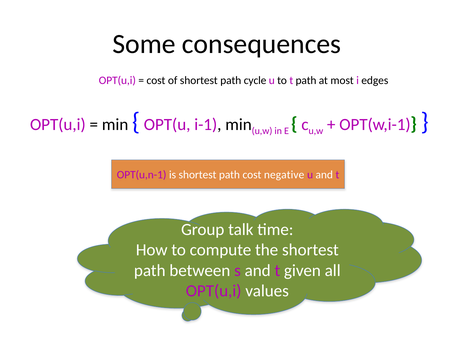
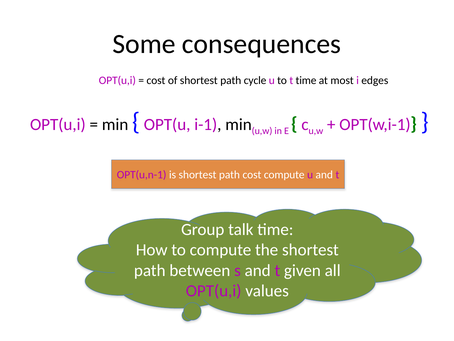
t path: path -> time
cost negative: negative -> compute
